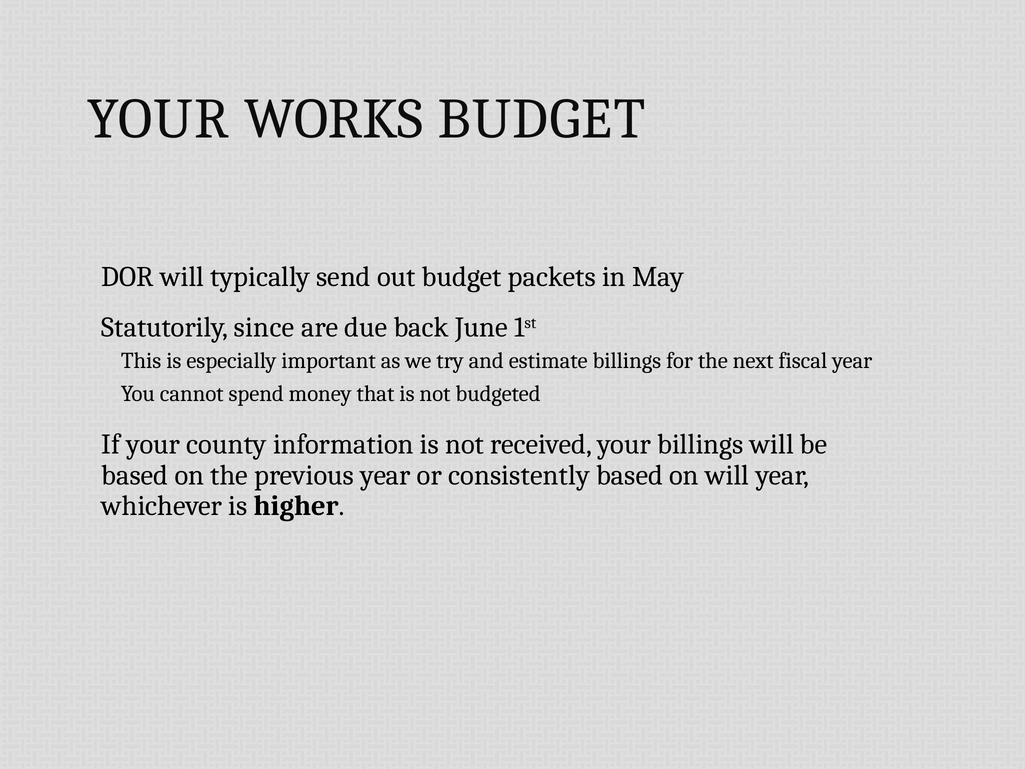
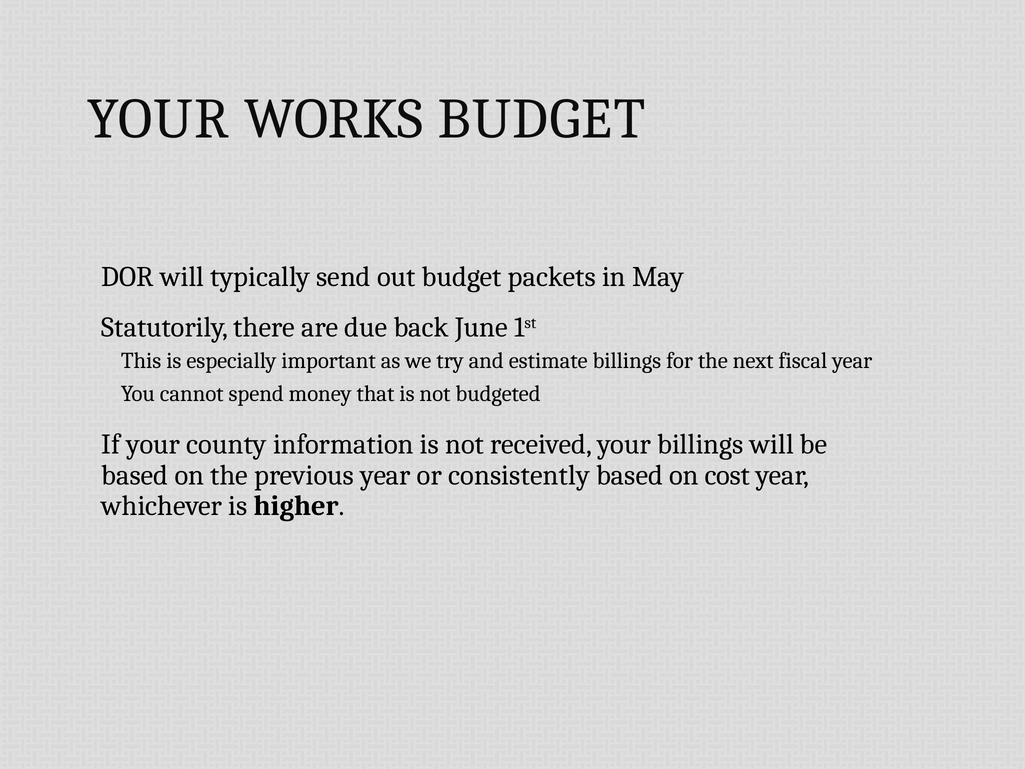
since: since -> there
on will: will -> cost
